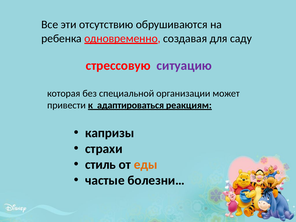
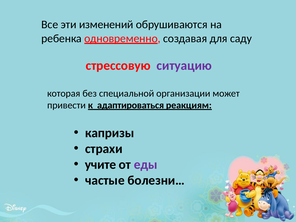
отсутствию: отсутствию -> изменений
стиль: стиль -> учите
еды colour: orange -> purple
